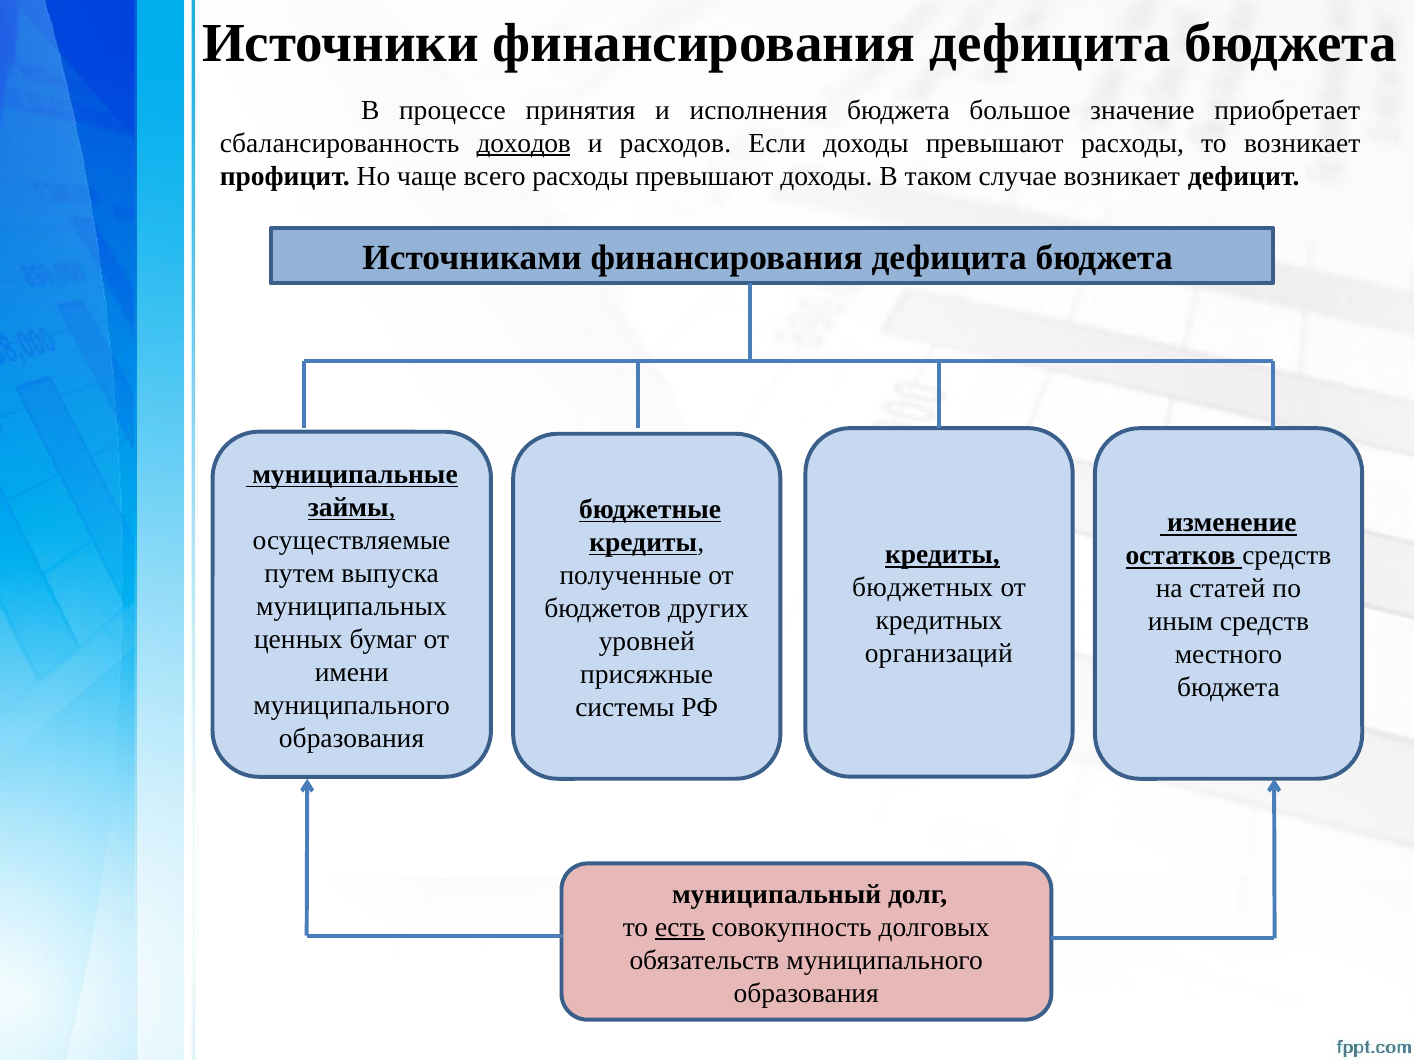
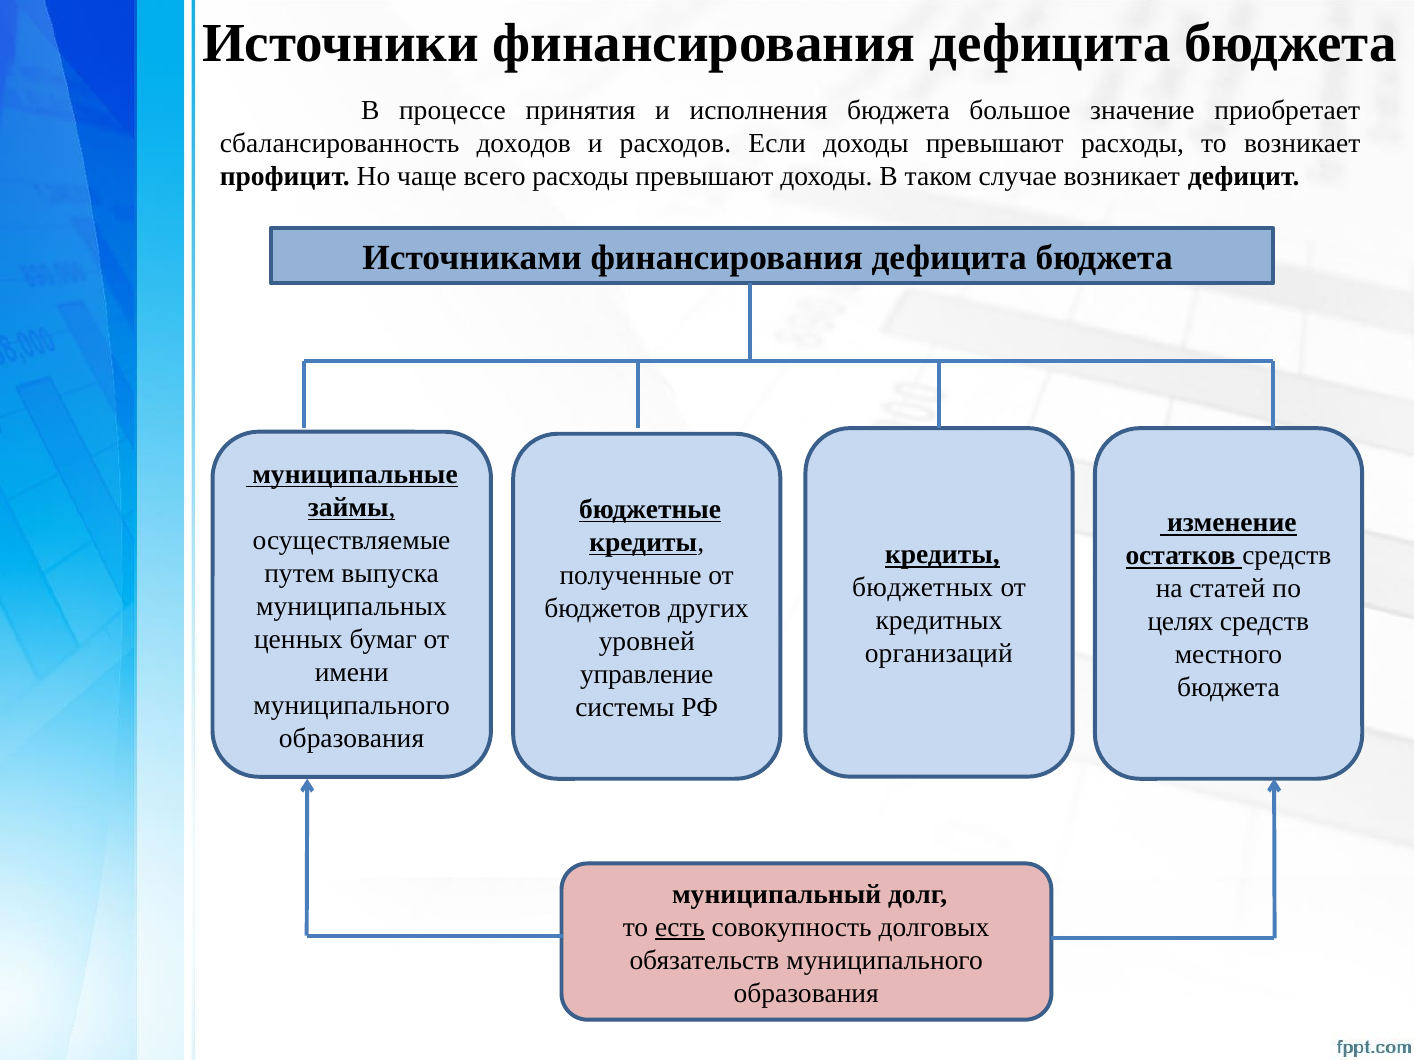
доходов underline: present -> none
иным: иным -> целях
присяжные: присяжные -> управление
